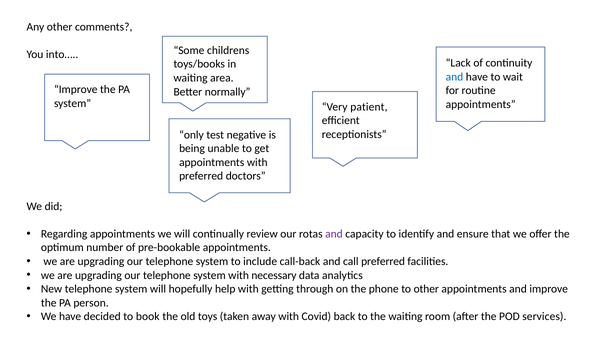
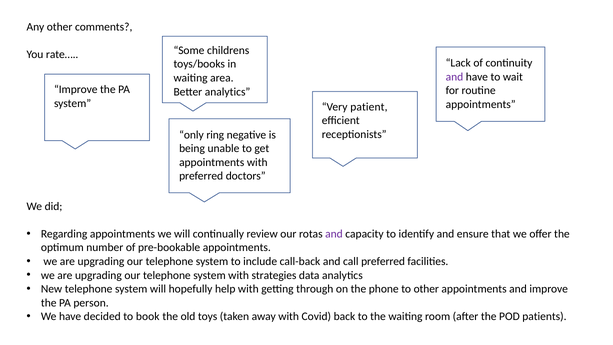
into…: into… -> rate…
and at (454, 77) colour: blue -> purple
Better normally: normally -> analytics
test: test -> ring
necessary: necessary -> strategies
services: services -> patients
